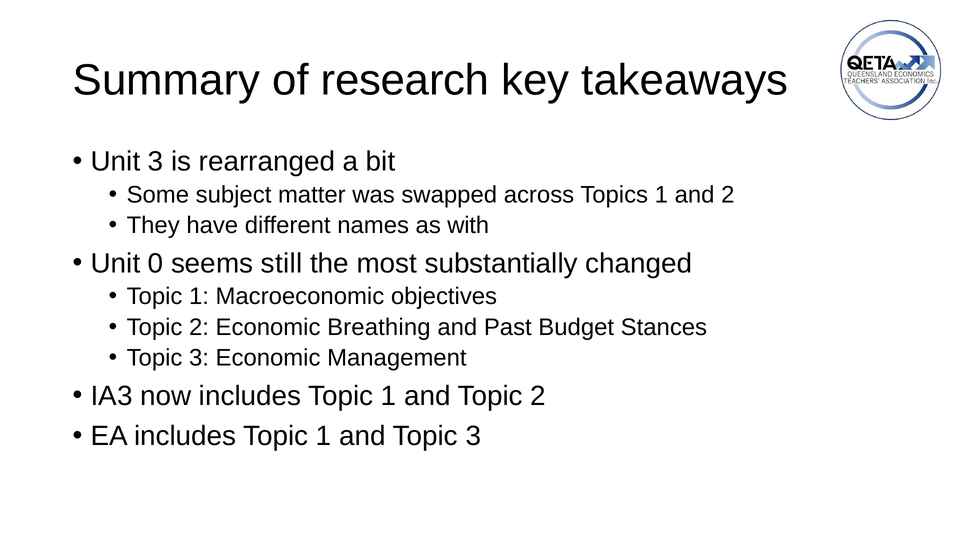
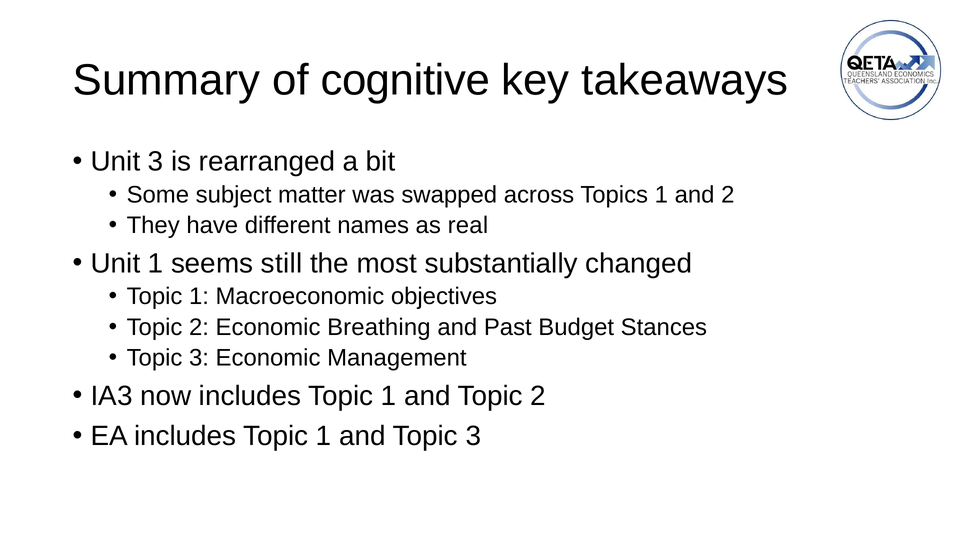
research: research -> cognitive
with: with -> real
Unit 0: 0 -> 1
